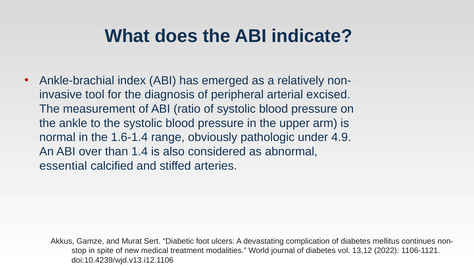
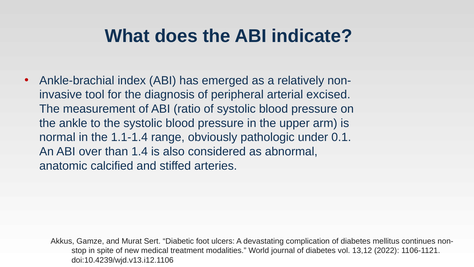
1.6-1.4: 1.6-1.4 -> 1.1-1.4
4.9: 4.9 -> 0.1
essential: essential -> anatomic
